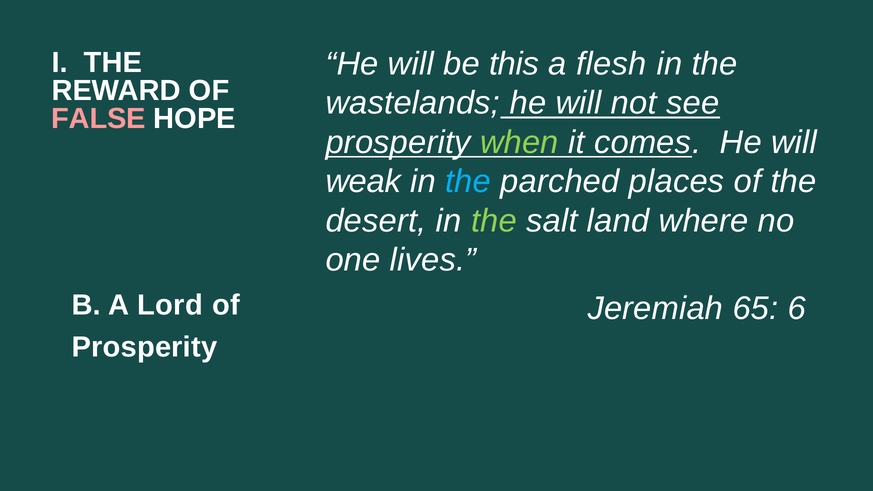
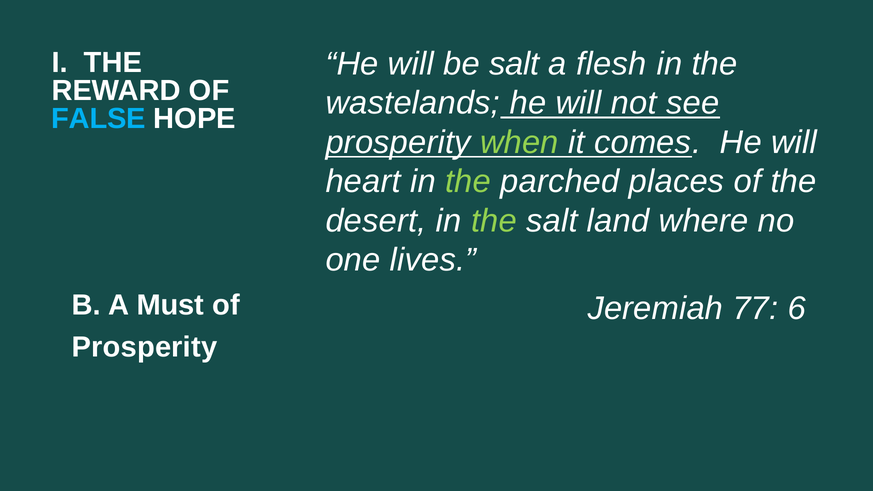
be this: this -> salt
FALSE colour: pink -> light blue
weak: weak -> heart
the at (468, 182) colour: light blue -> light green
Lord: Lord -> Must
65: 65 -> 77
